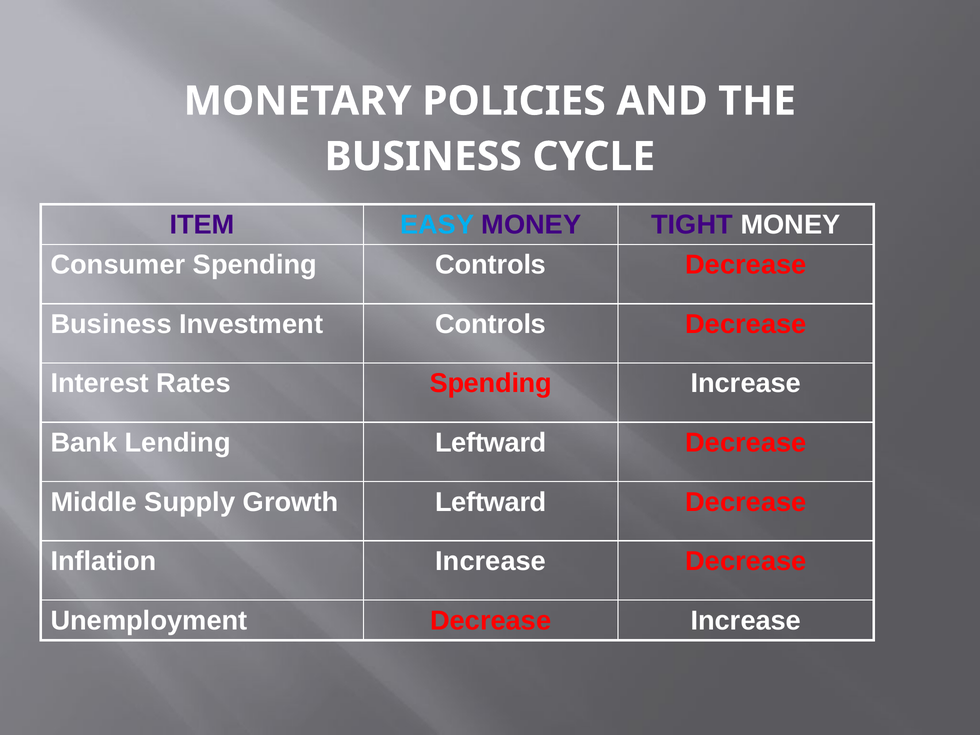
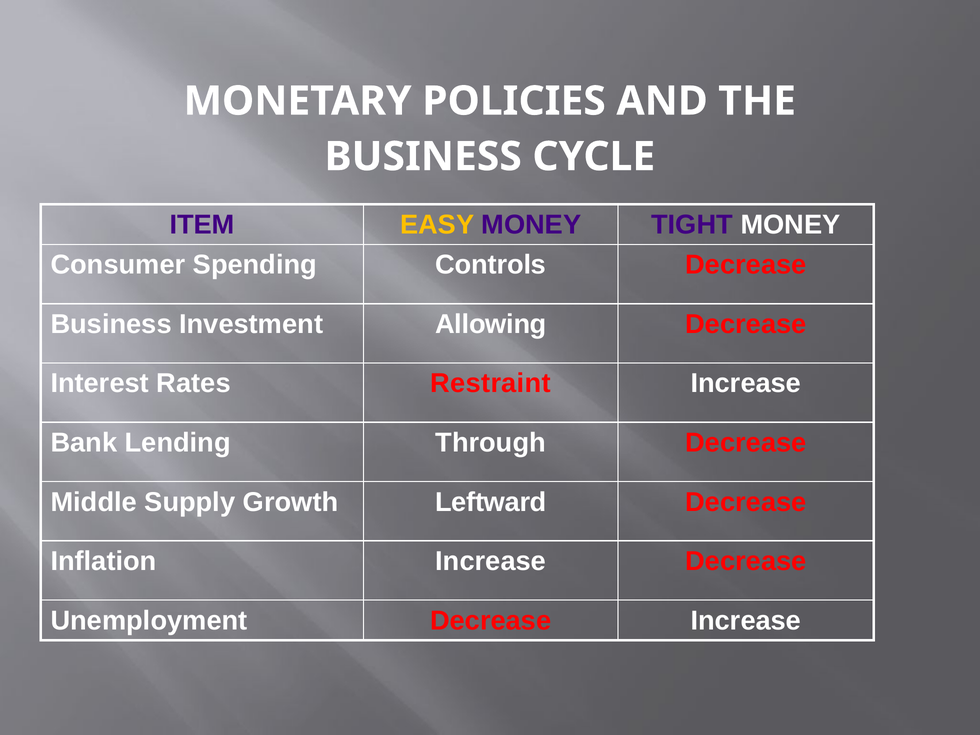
EASY colour: light blue -> yellow
Investment Controls: Controls -> Allowing
Rates Spending: Spending -> Restraint
Lending Leftward: Leftward -> Through
